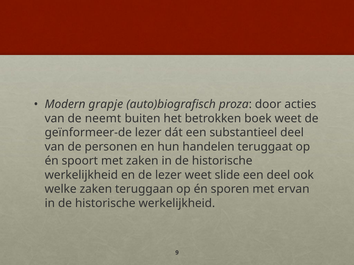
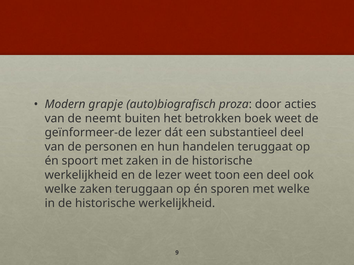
slide: slide -> toon
met ervan: ervan -> welke
